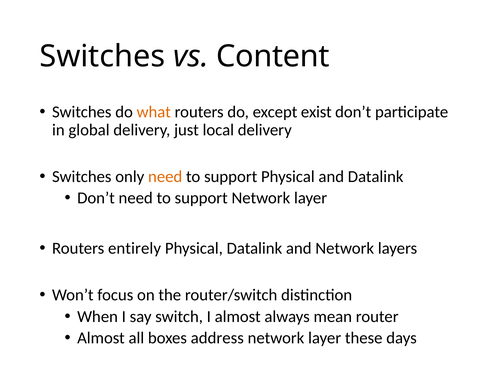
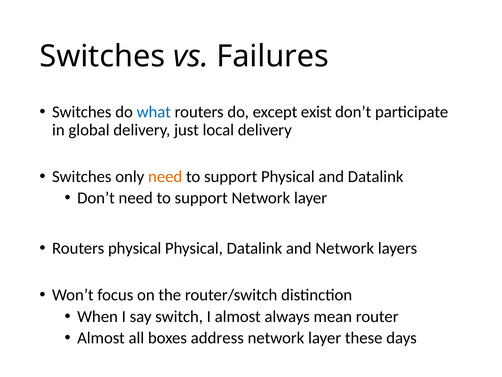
Content: Content -> Failures
what colour: orange -> blue
Routers entirely: entirely -> physical
